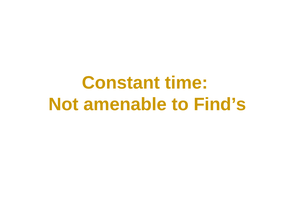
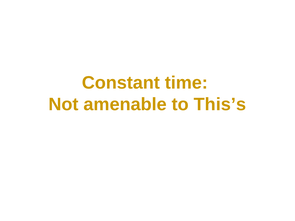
Find’s: Find’s -> This’s
